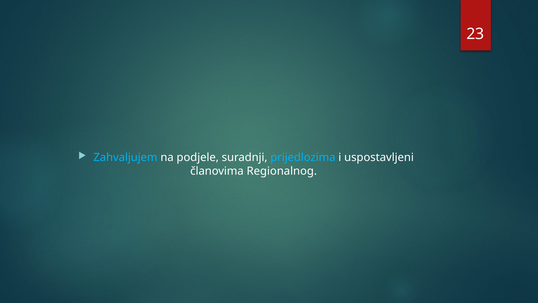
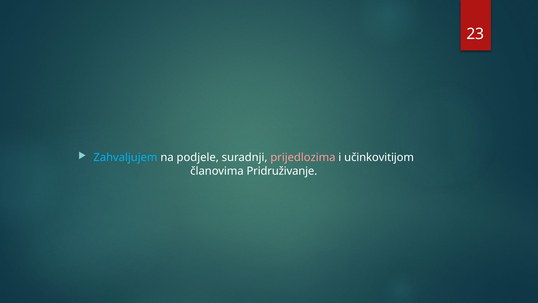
prijedlozima colour: light blue -> pink
uspostavljeni: uspostavljeni -> učinkovitijom
Regionalnog: Regionalnog -> Pridruživanje
